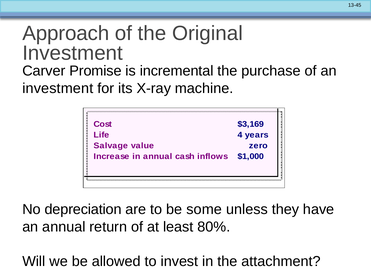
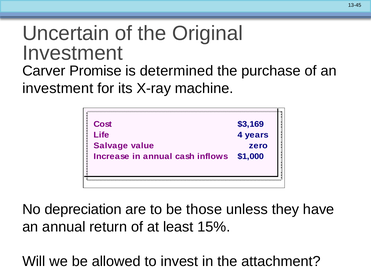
Approach: Approach -> Uncertain
incremental: incremental -> determined
some: some -> those
80%: 80% -> 15%
